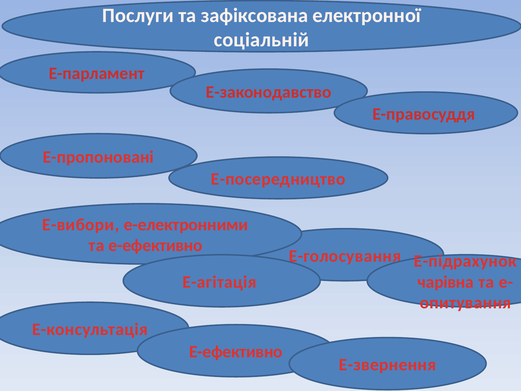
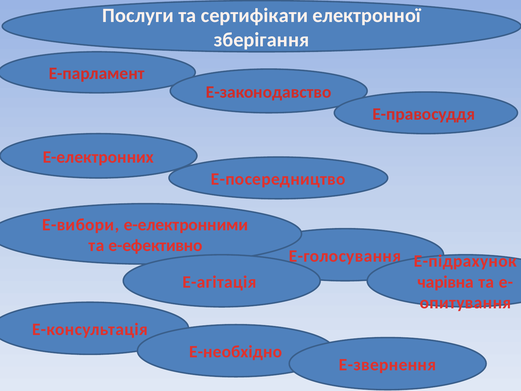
зафіксована: зафіксована -> сертифікати
соціальній: соціальній -> зберігання
Е-пропоновані: Е-пропоновані -> Е-електронних
Е-ефективно at (236, 352): Е-ефективно -> Е-необхідно
